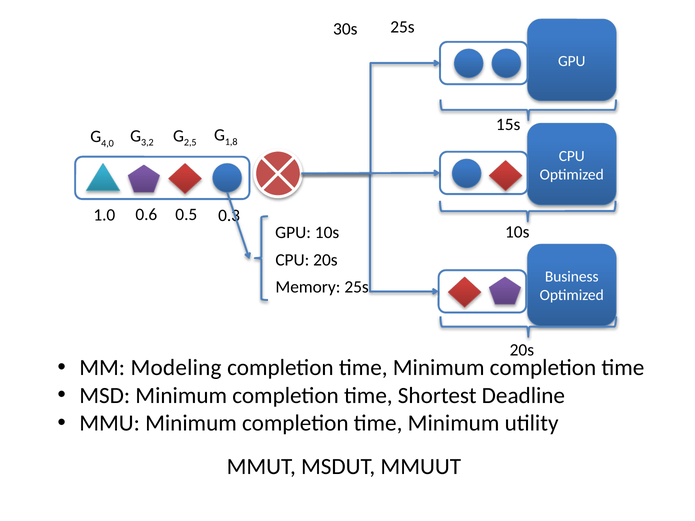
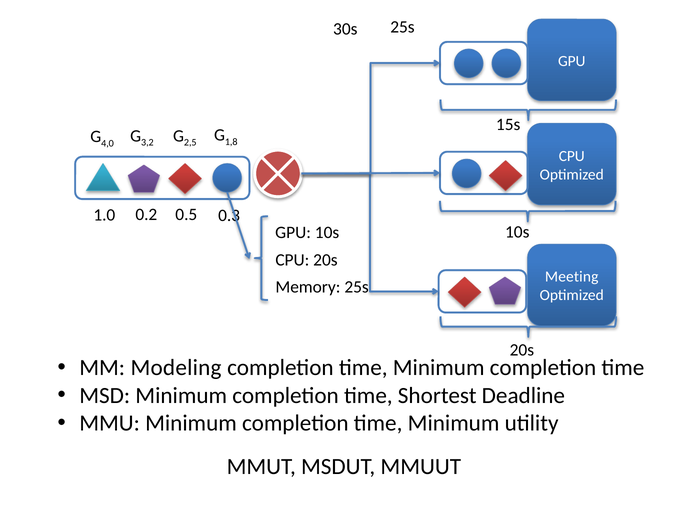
0.6: 0.6 -> 0.2
Business: Business -> Meeting
